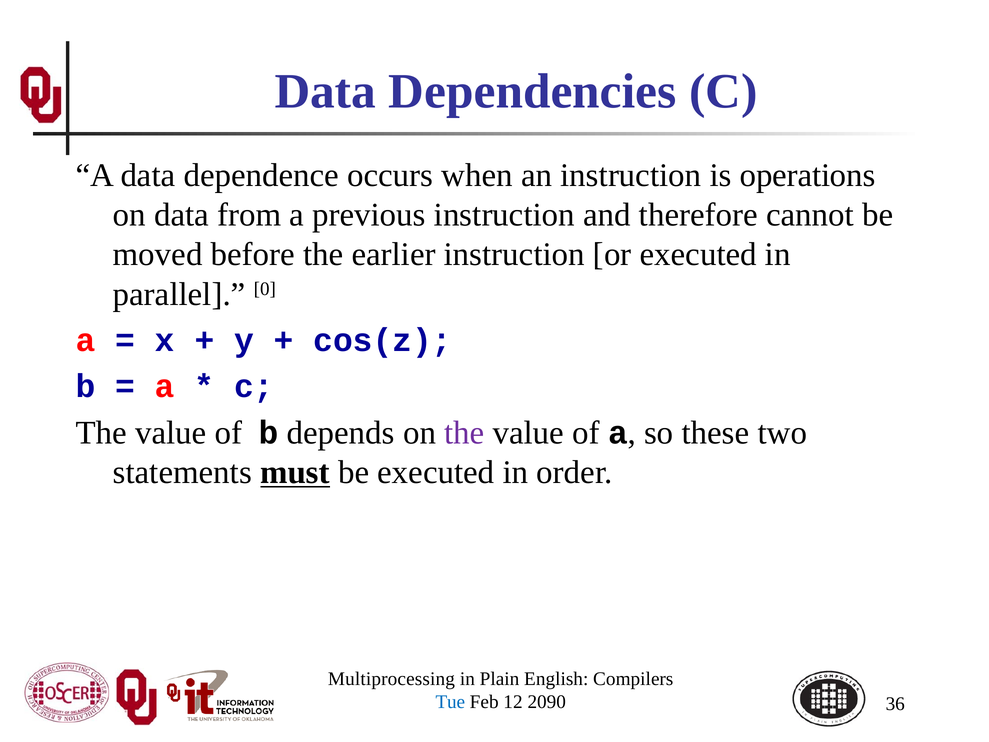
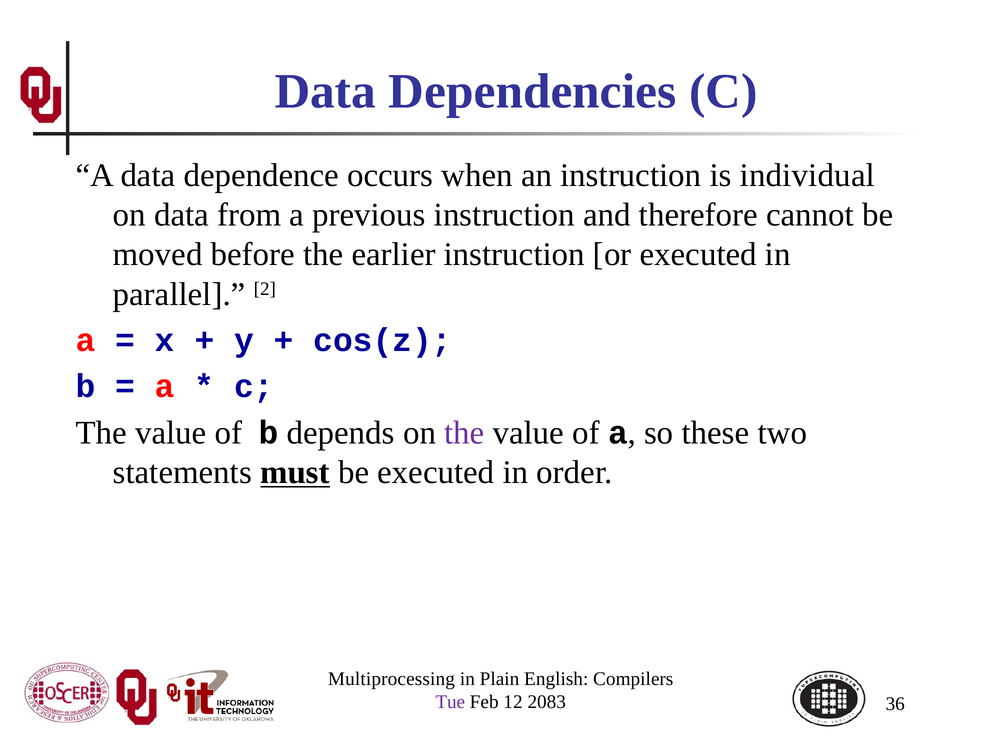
operations: operations -> individual
0: 0 -> 2
Tue colour: blue -> purple
2090: 2090 -> 2083
